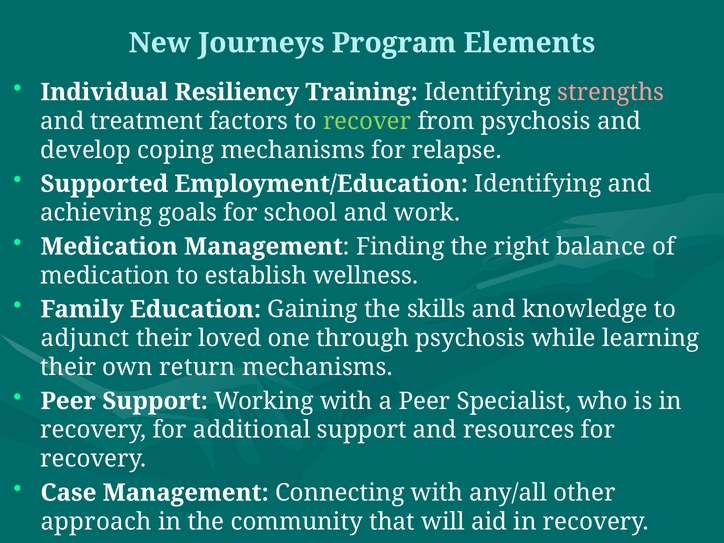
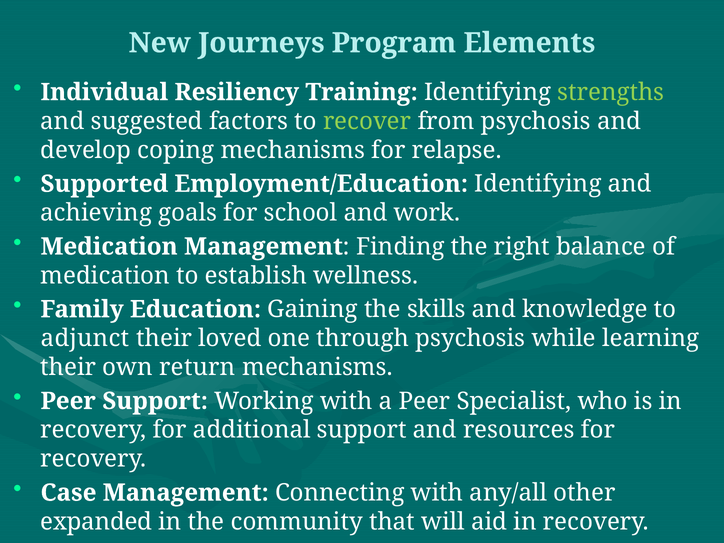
strengths colour: pink -> light green
treatment: treatment -> suggested
approach: approach -> expanded
